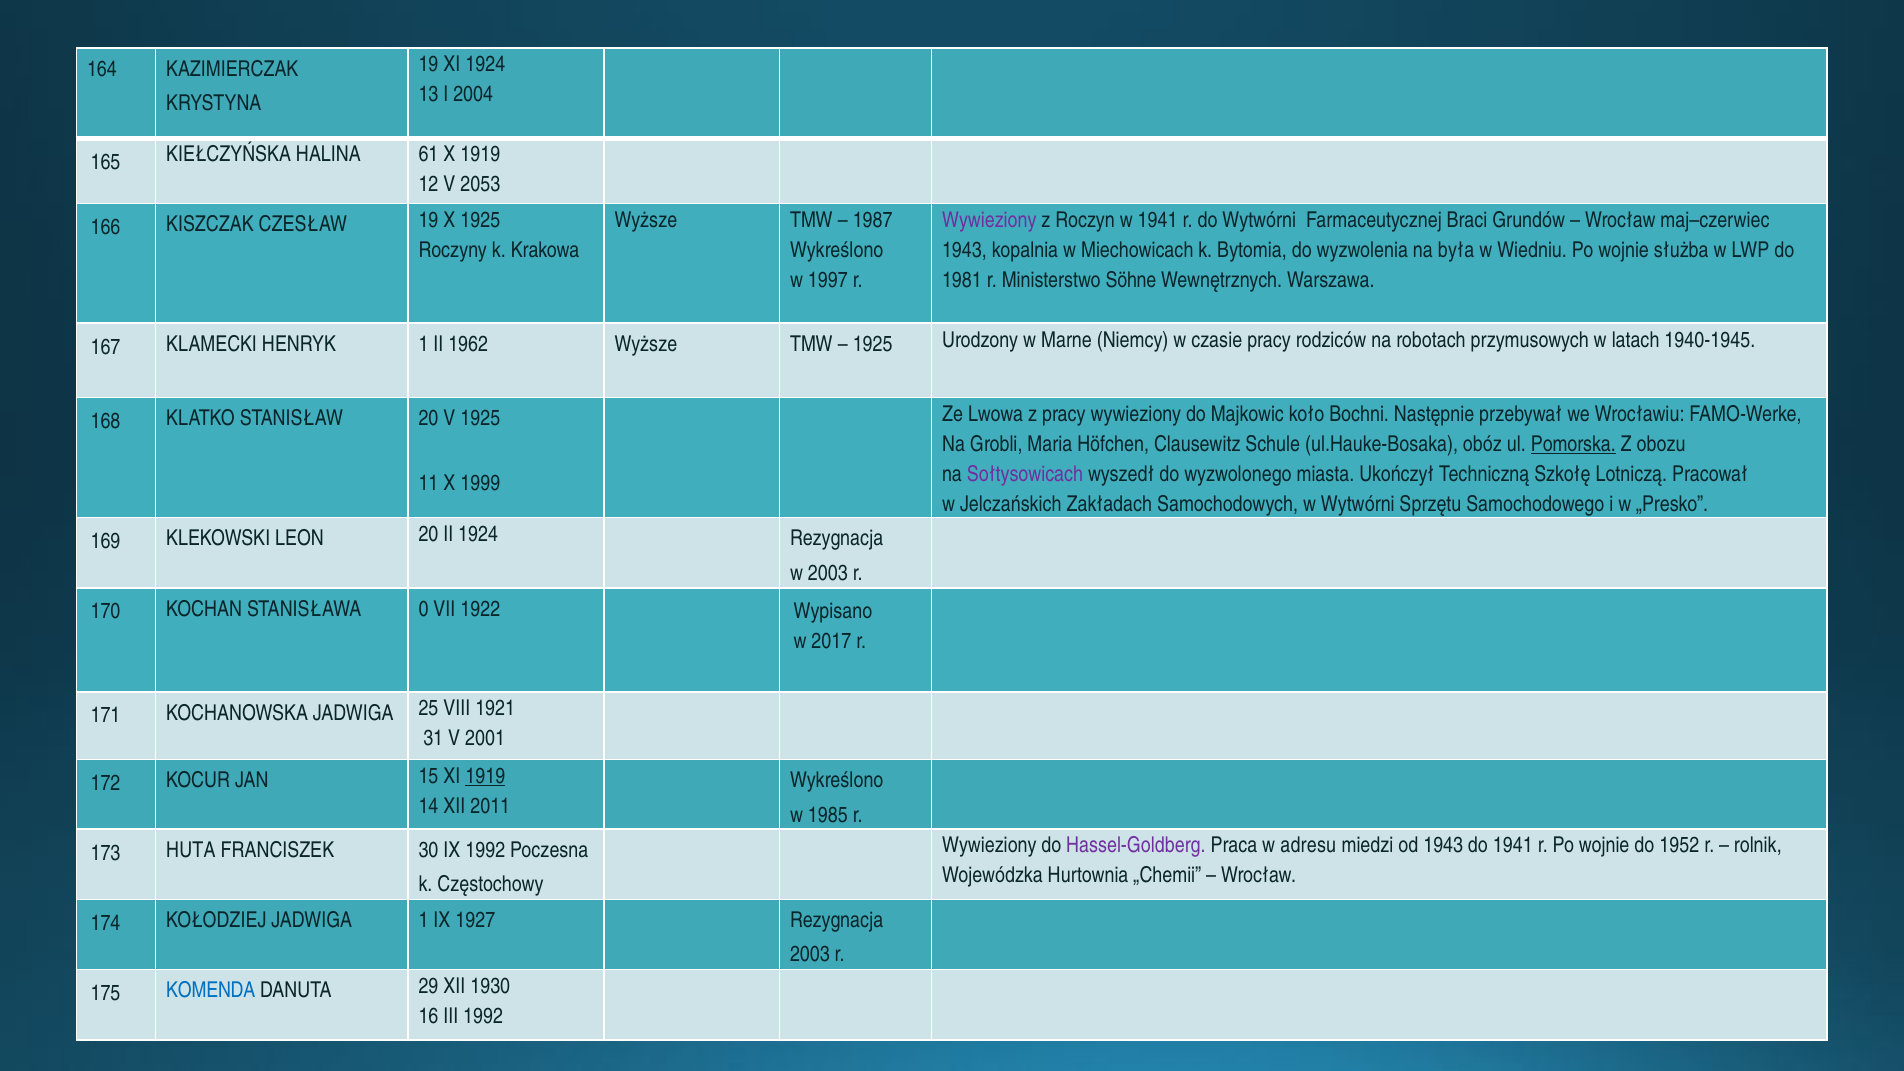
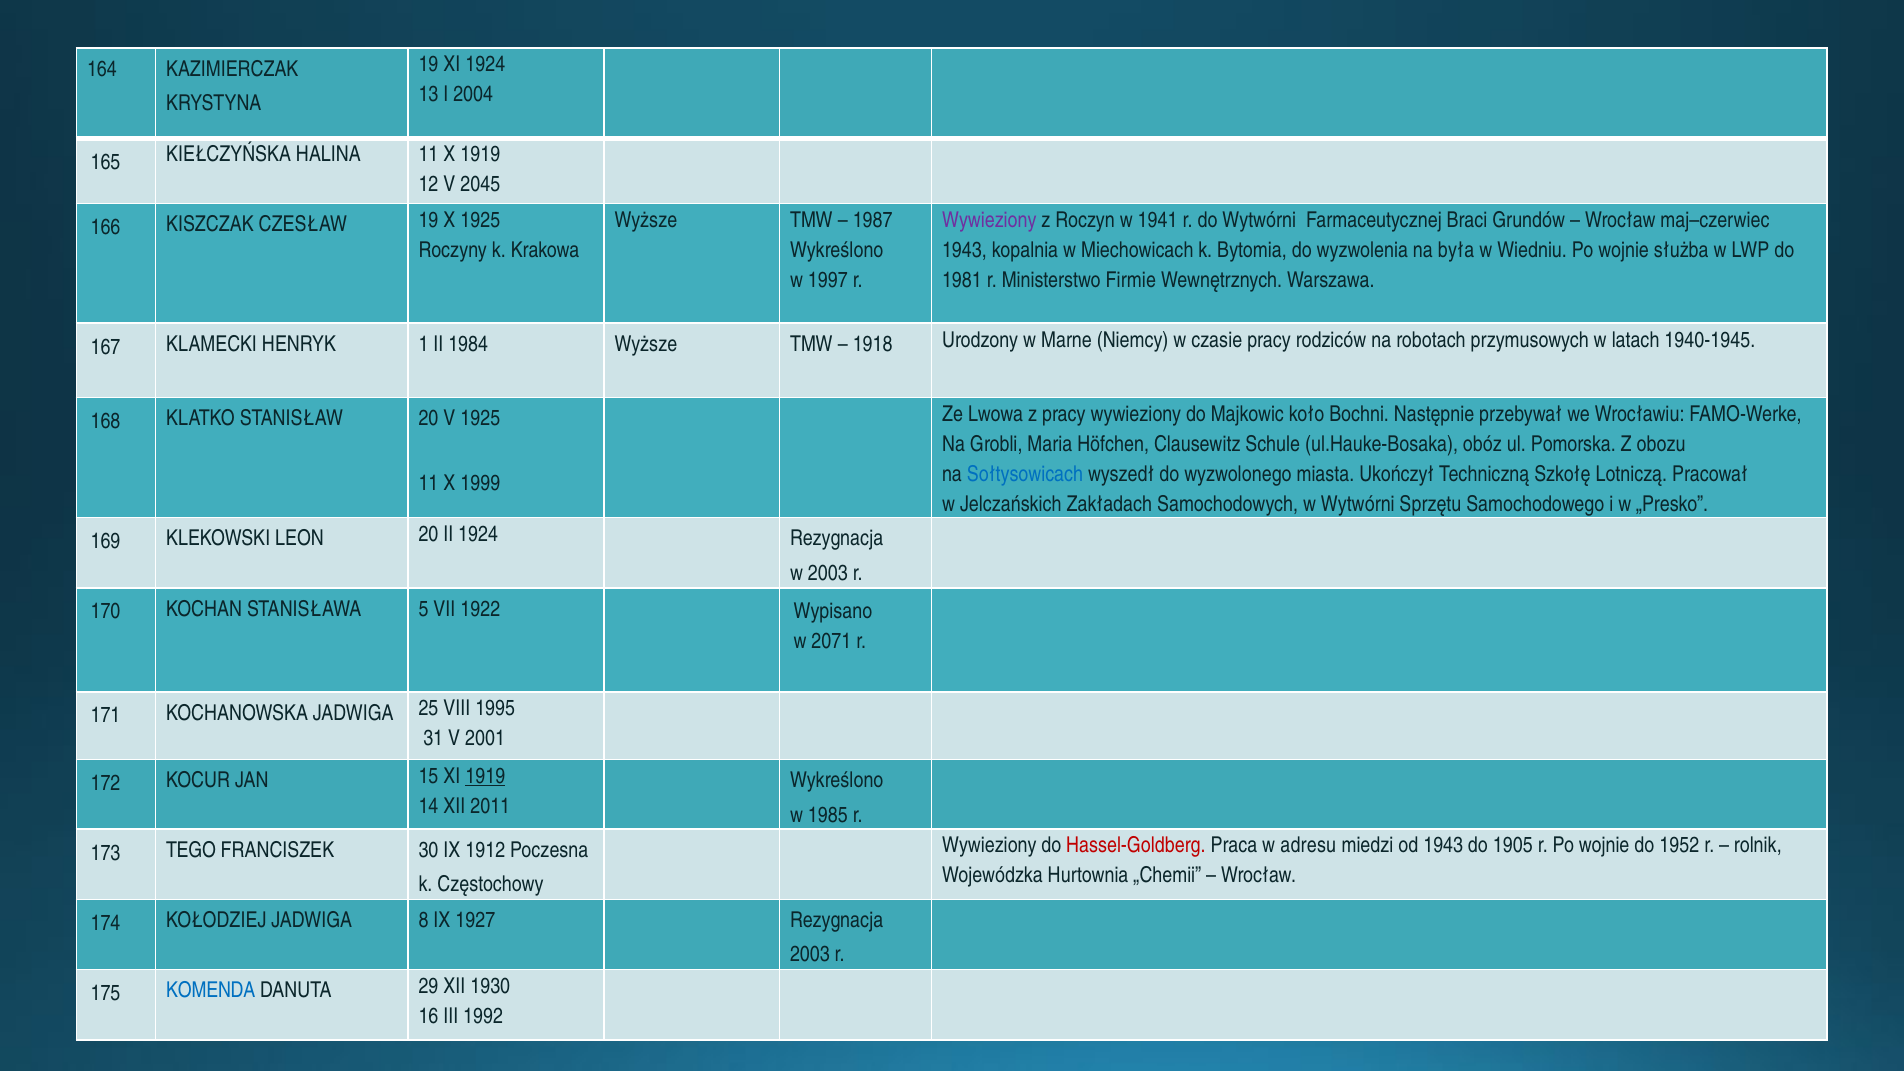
HALINA 61: 61 -> 11
2053: 2053 -> 2045
Söhne: Söhne -> Firmie
1962: 1962 -> 1984
1925 at (873, 344): 1925 -> 1918
Pomorska underline: present -> none
Sołtysowicach colour: purple -> blue
0: 0 -> 5
2017: 2017 -> 2071
1921: 1921 -> 1995
Hassel-Goldberg colour: purple -> red
do 1941: 1941 -> 1905
HUTA: HUTA -> TEGO
IX 1992: 1992 -> 1912
JADWIGA 1: 1 -> 8
